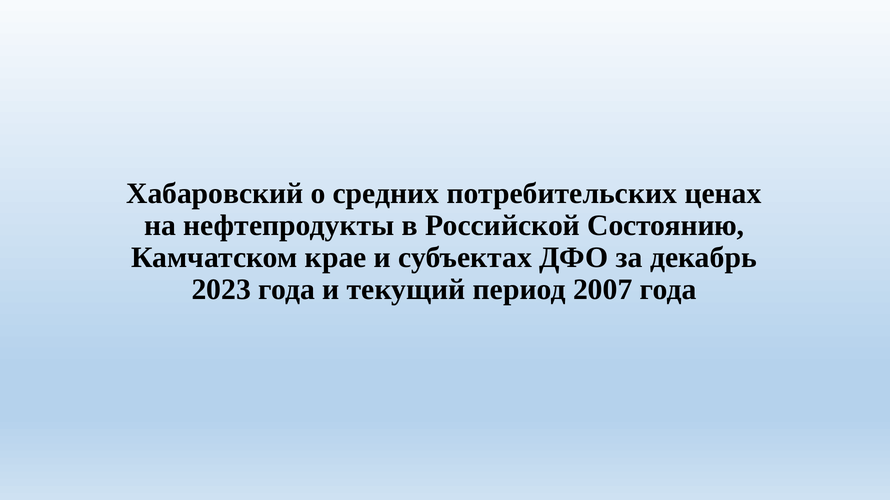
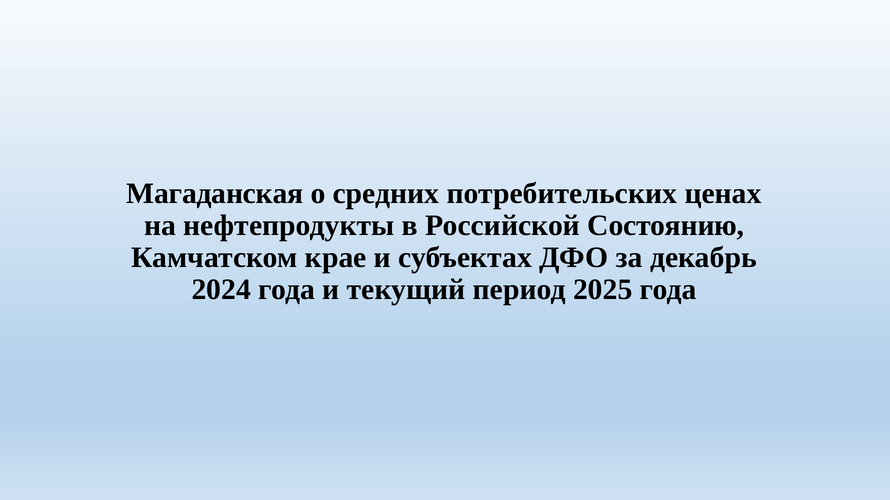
Хабаровский: Хабаровский -> Магаданская
2023: 2023 -> 2024
2007: 2007 -> 2025
